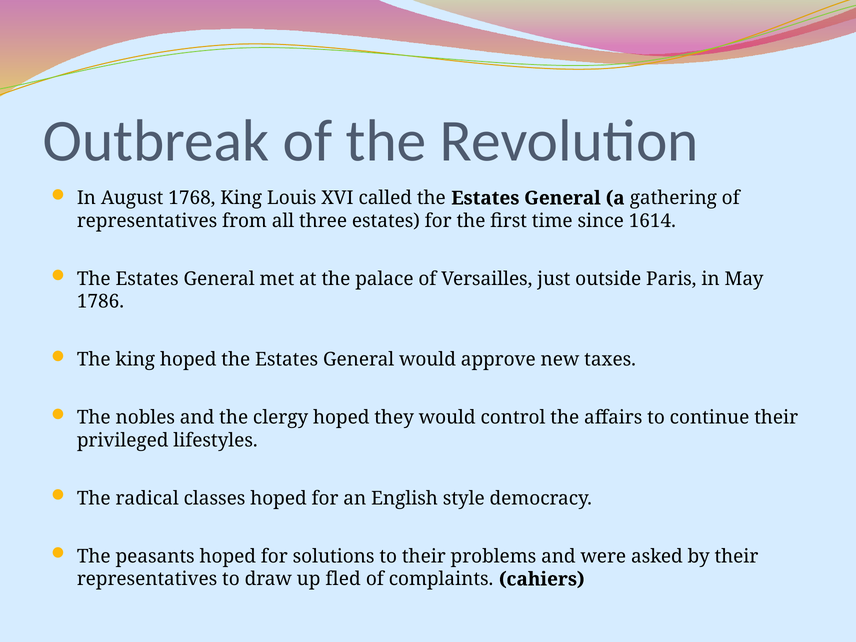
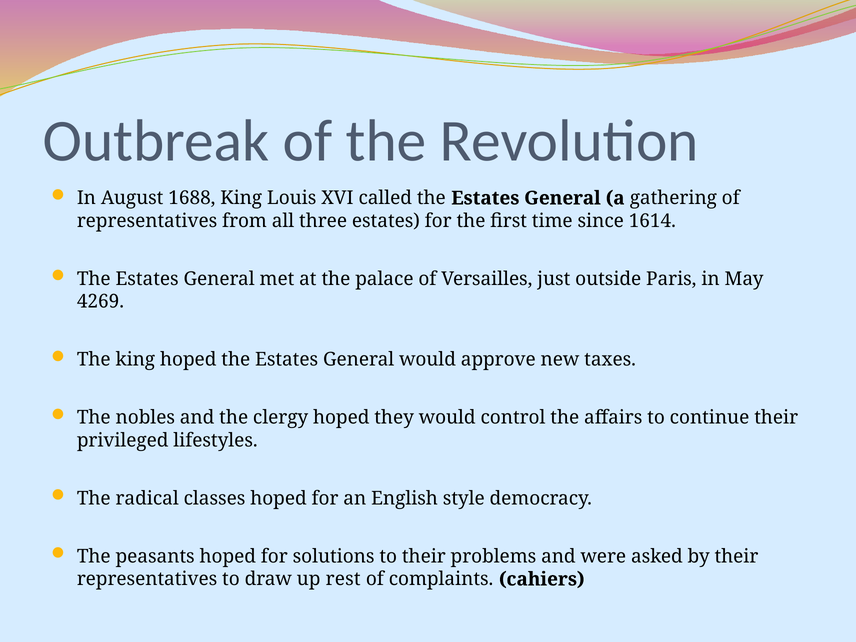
1768: 1768 -> 1688
1786: 1786 -> 4269
fled: fled -> rest
